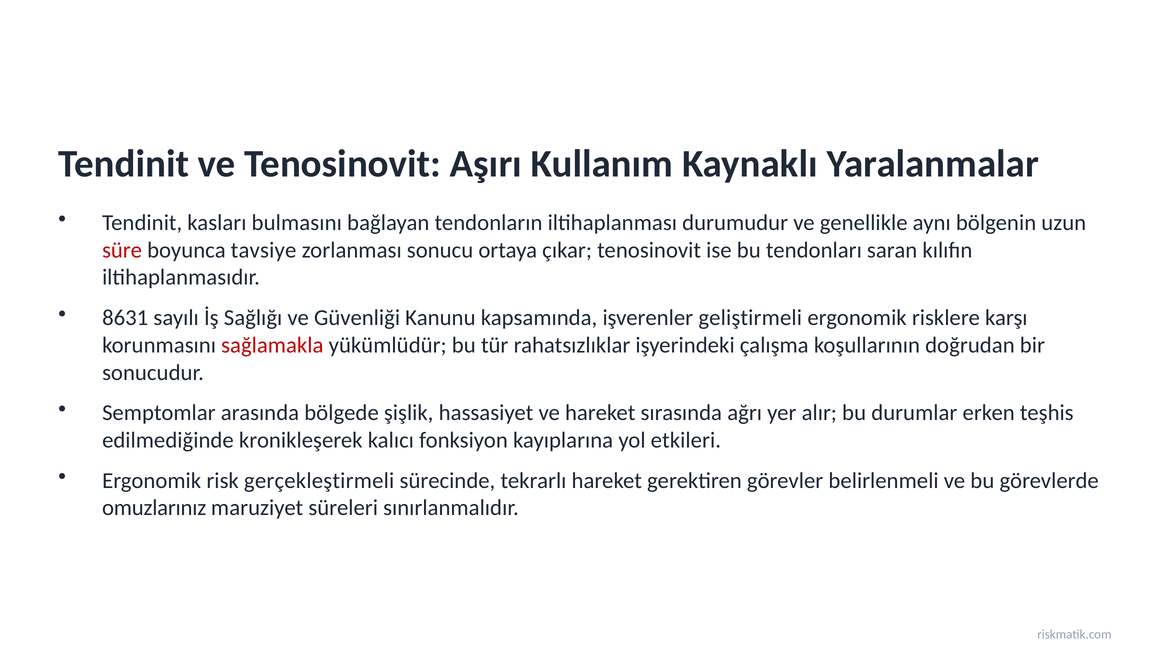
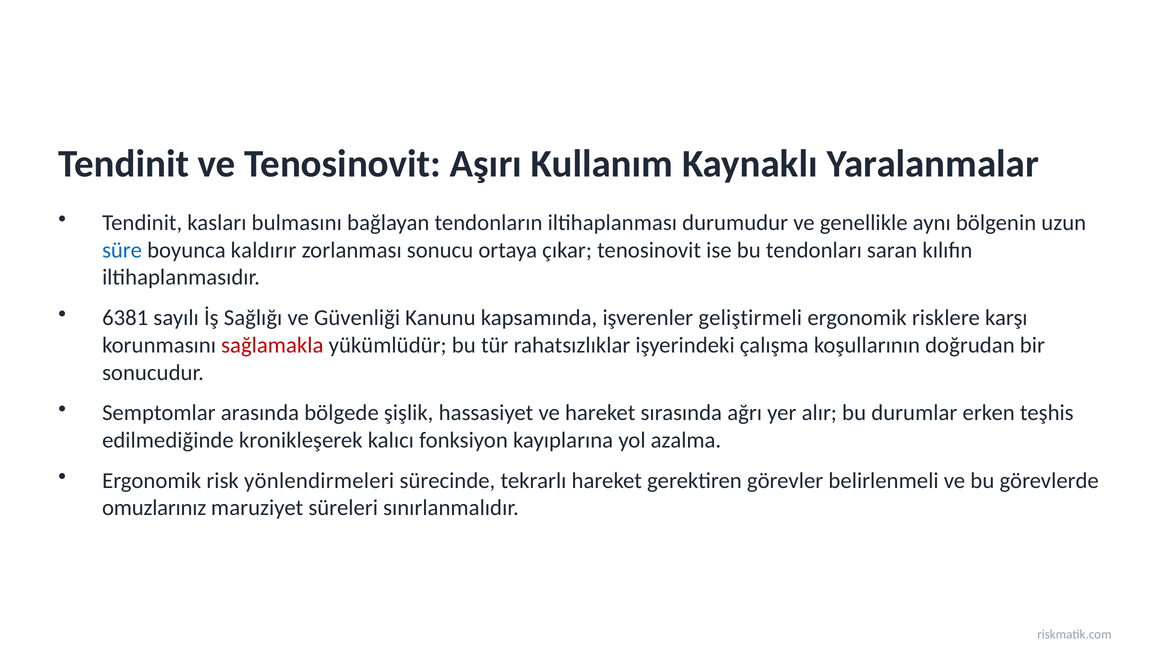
süre colour: red -> blue
tavsiye: tavsiye -> kaldırır
8631: 8631 -> 6381
etkileri: etkileri -> azalma
gerçekleştirmeli: gerçekleştirmeli -> yönlendirmeleri
